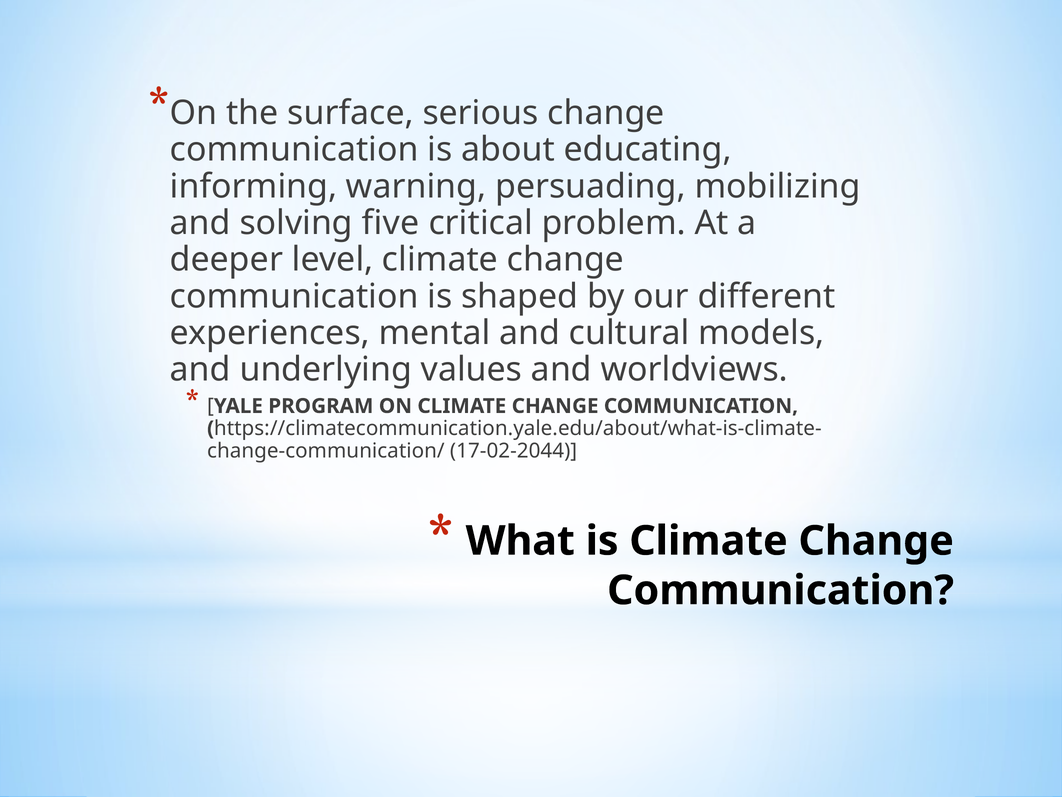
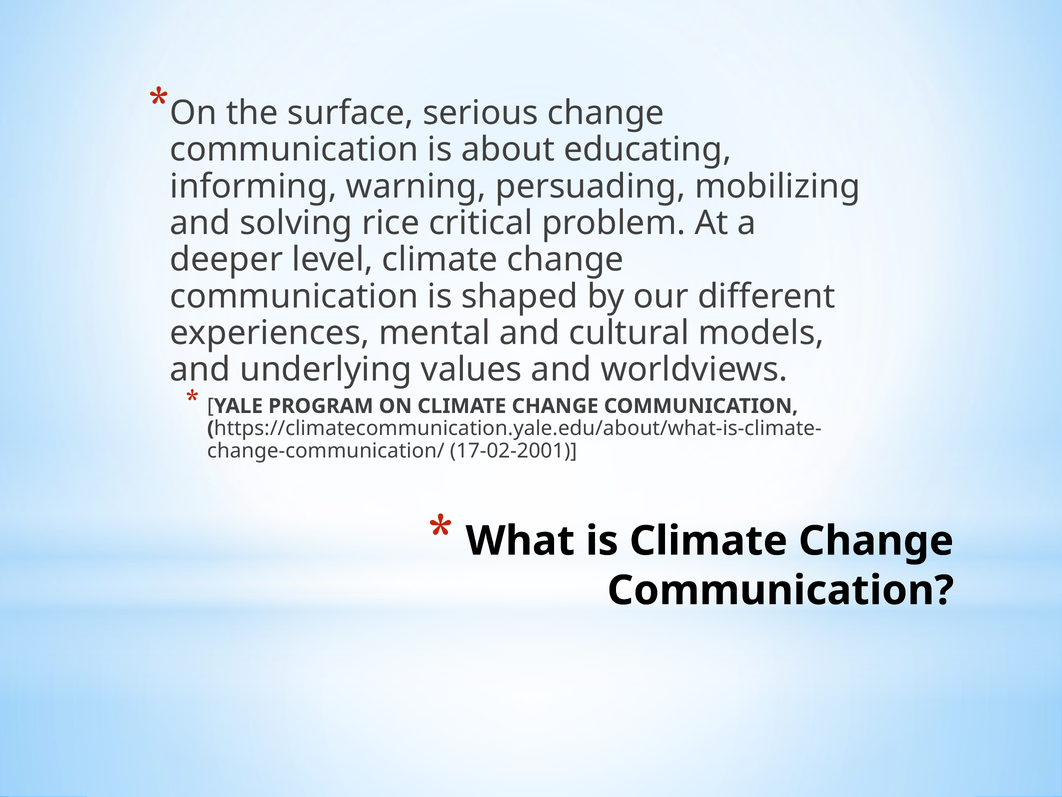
five: five -> rice
17-02-2044: 17-02-2044 -> 17-02-2001
